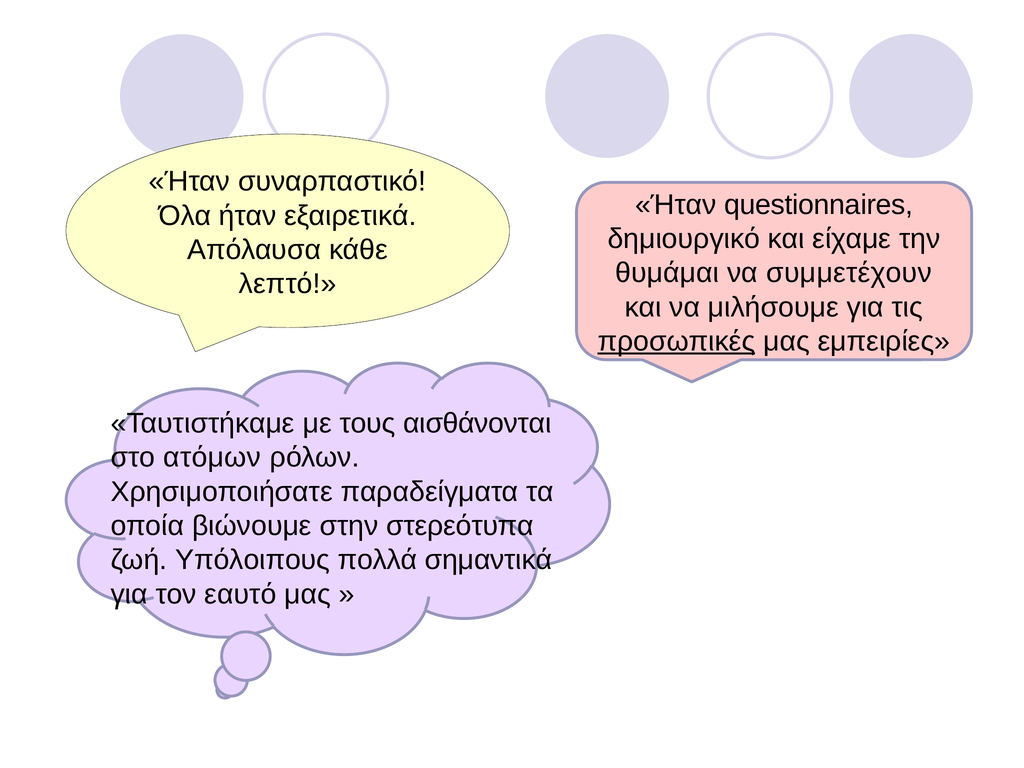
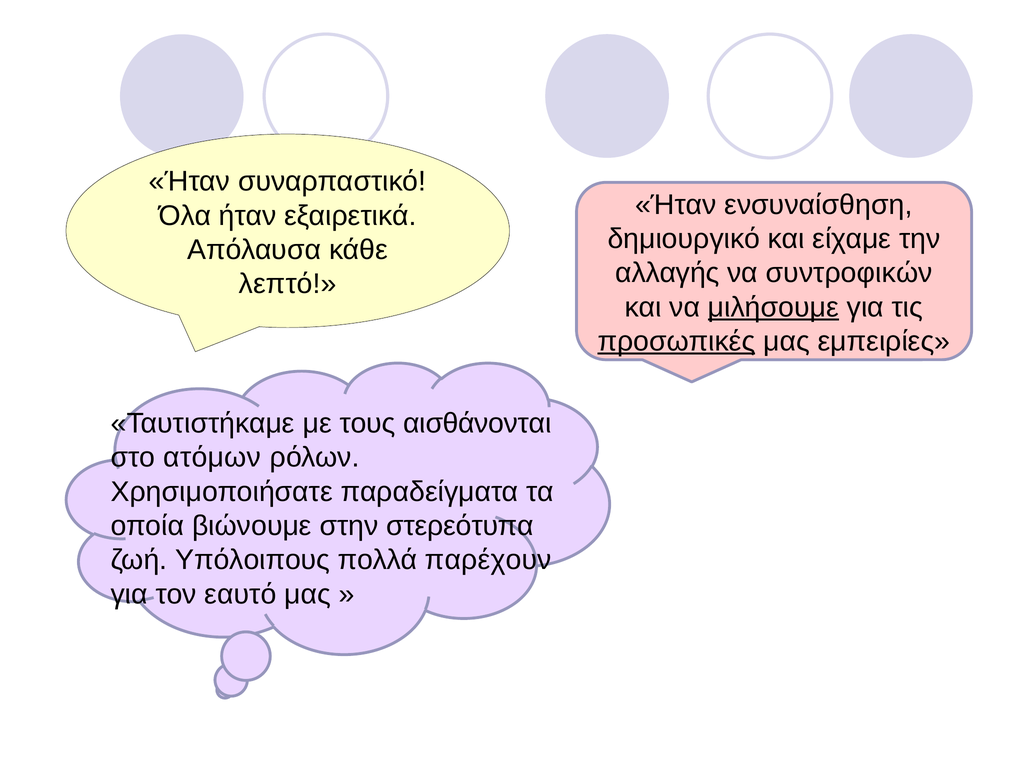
questionnaires: questionnaires -> ενσυναίσθηση
θυμάμαι: θυμάμαι -> αλλαγής
συμμετέχουν: συμμετέχουν -> συντροφικών
μιλήσουμε underline: none -> present
σημαντικά: σημαντικά -> παρέχουν
